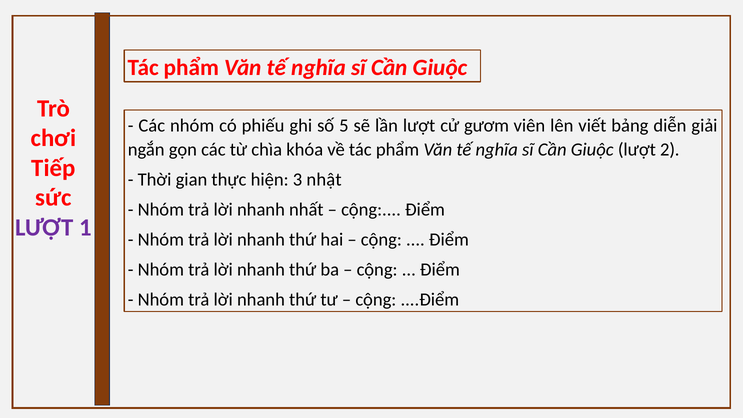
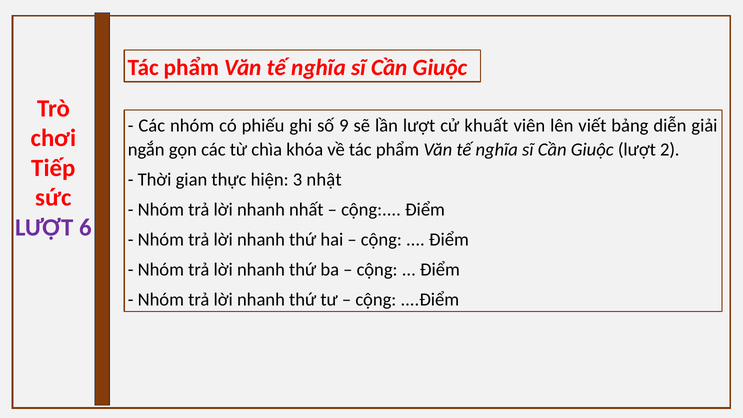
5: 5 -> 9
gươm: gươm -> khuất
1: 1 -> 6
